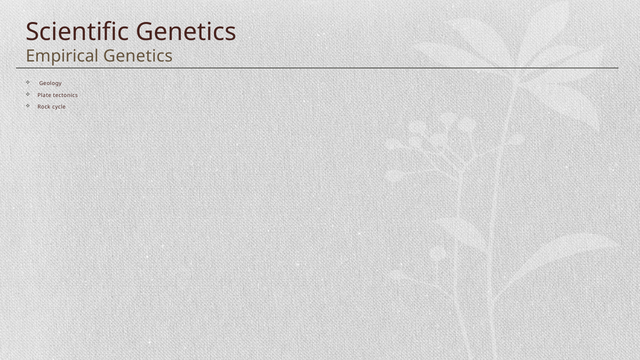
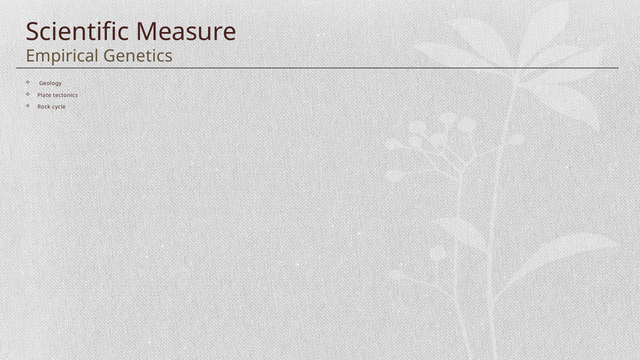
Scientific Genetics: Genetics -> Measure
